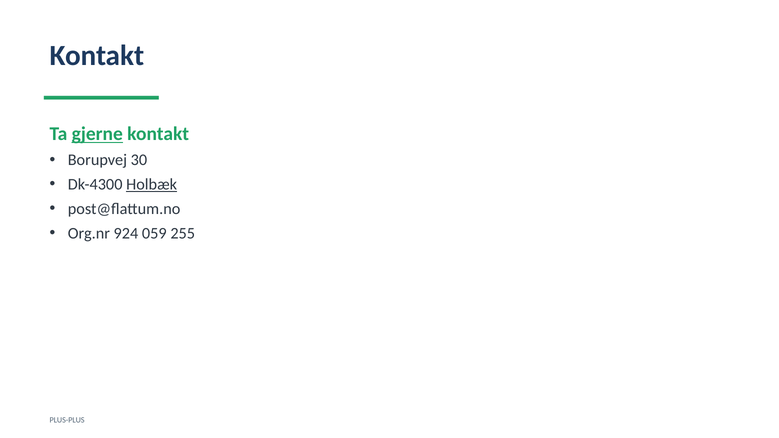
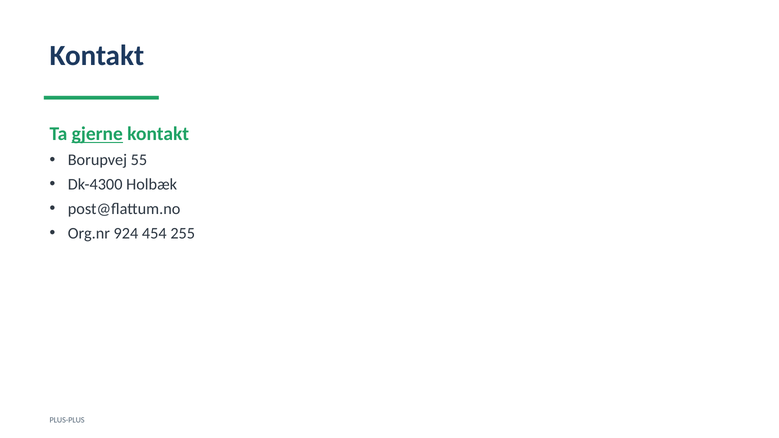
30: 30 -> 55
Holbæk underline: present -> none
059: 059 -> 454
